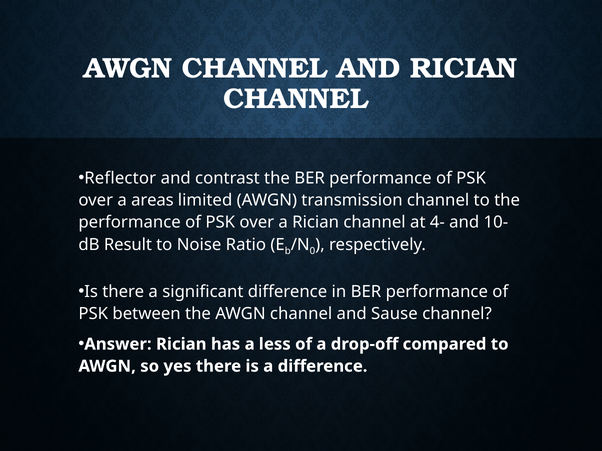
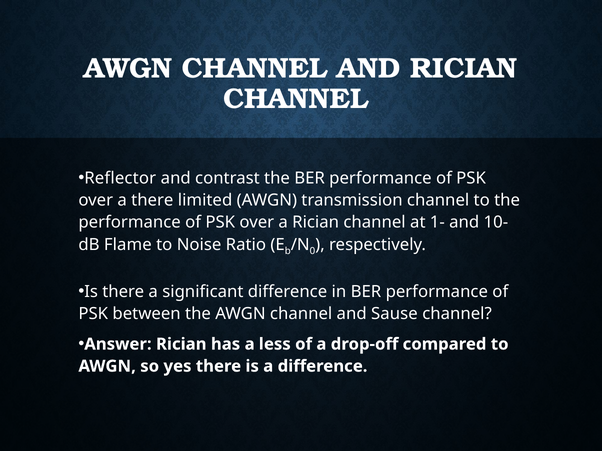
a areas: areas -> there
4-: 4- -> 1-
Result: Result -> Flame
